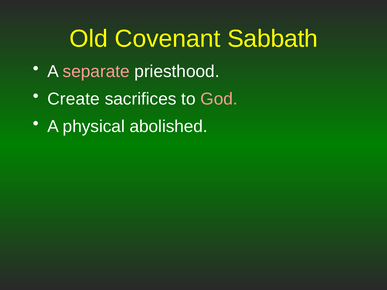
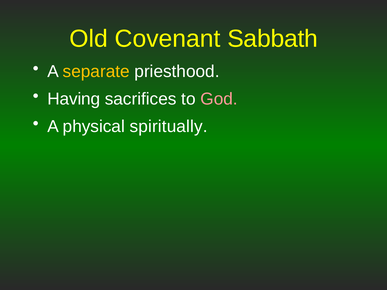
separate colour: pink -> yellow
Create: Create -> Having
abolished: abolished -> spiritually
